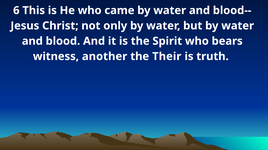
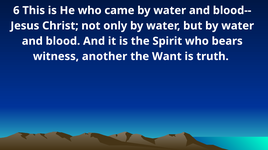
Their: Their -> Want
